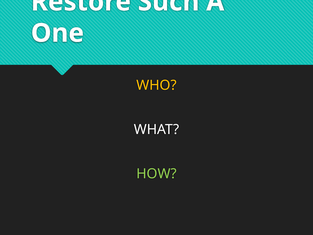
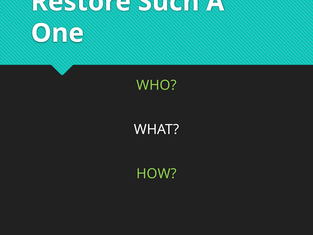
WHO colour: yellow -> light green
